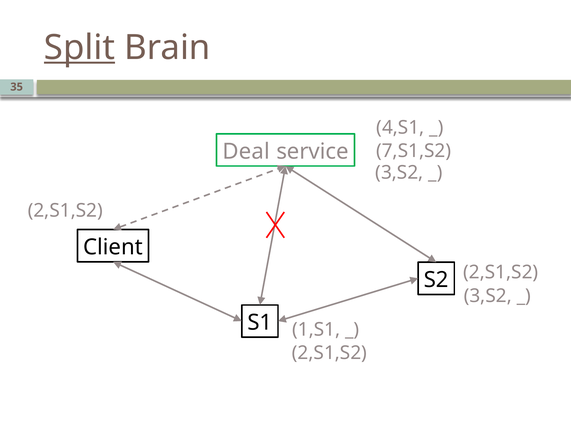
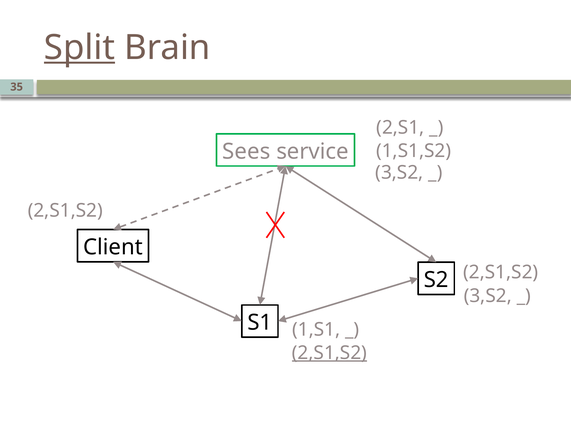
4,S1: 4,S1 -> 2,S1
Deal: Deal -> Sees
7,S1,S2: 7,S1,S2 -> 1,S1,S2
2,S1,S2 at (329, 353) underline: none -> present
